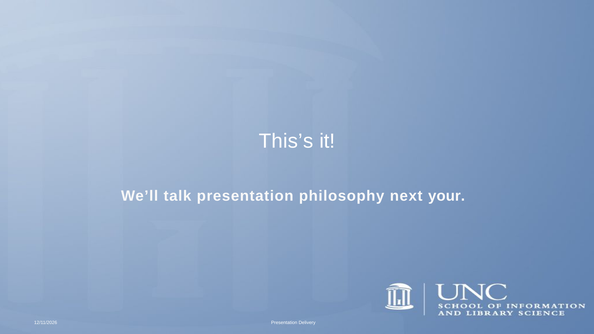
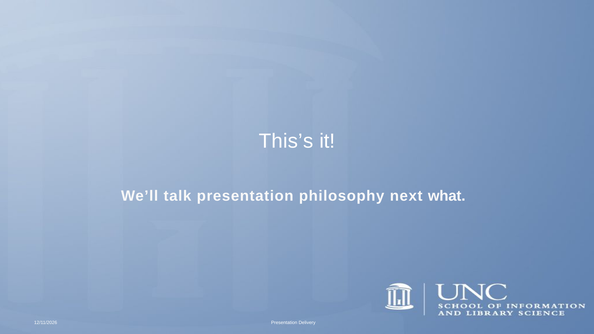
your: your -> what
